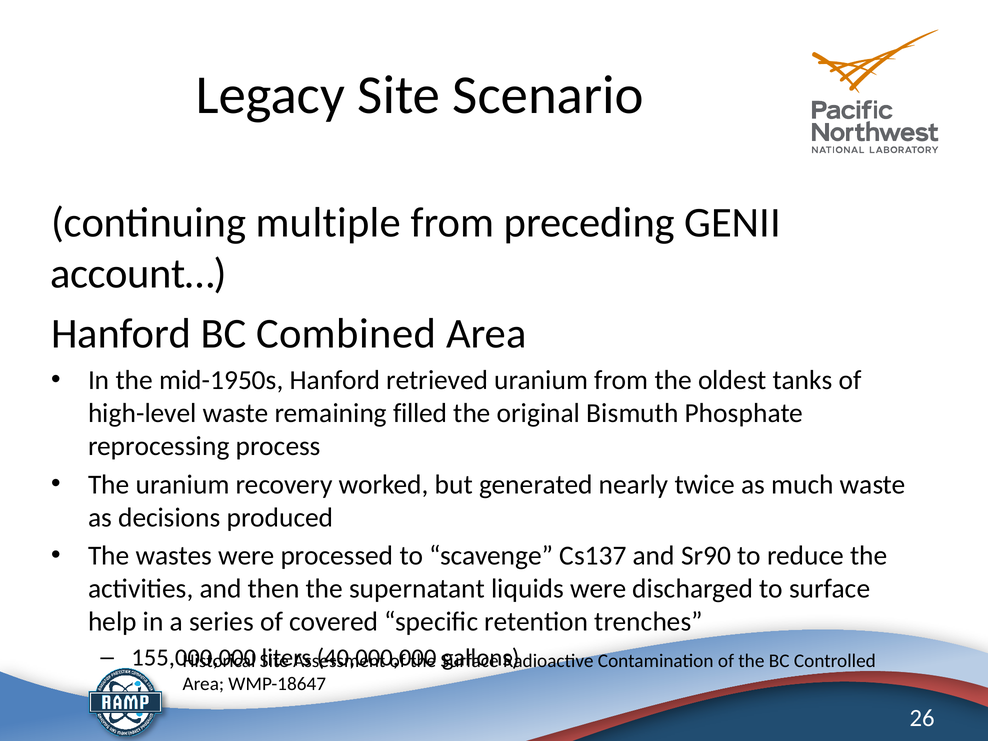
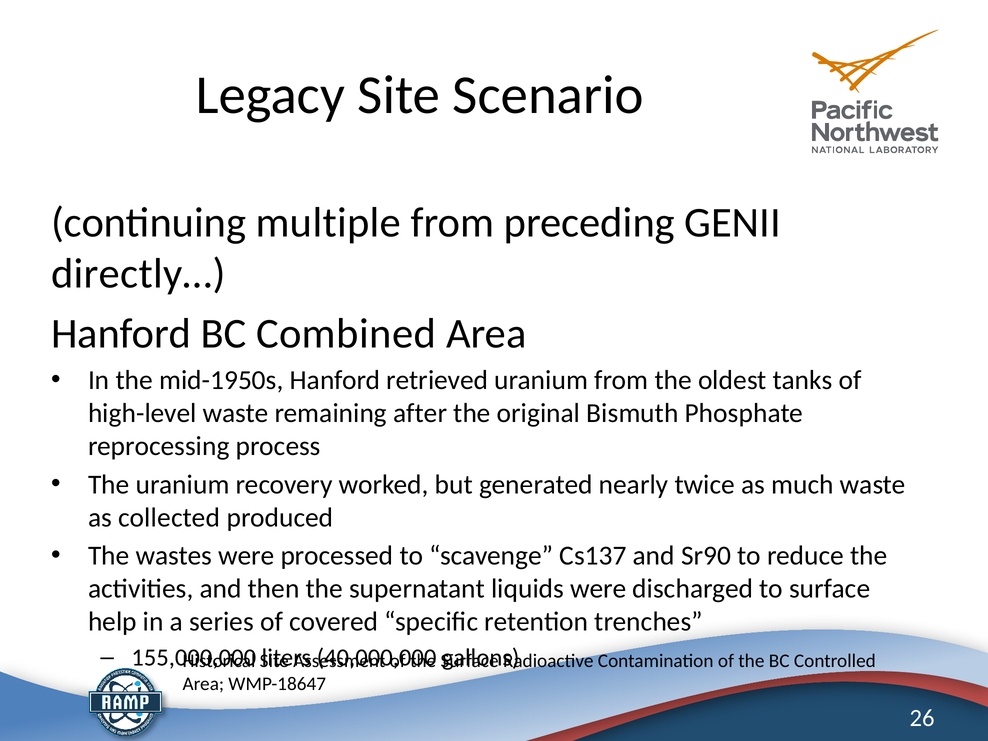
account…: account… -> directly…
filled: filled -> after
decisions: decisions -> collected
